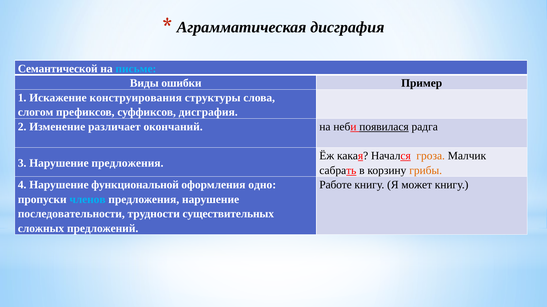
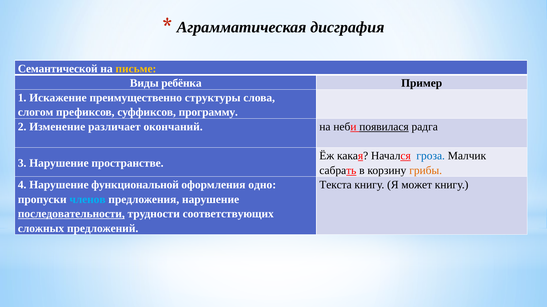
письме colour: light blue -> yellow
ошибки: ошибки -> ребёнка
конструирования: конструирования -> преимущественно
суффиксов дисграфия: дисграфия -> программу
гроза colour: orange -> blue
Нарушение предложения: предложения -> пространстве
Работе: Работе -> Текста
последовательности underline: none -> present
существительных: существительных -> соответствующих
